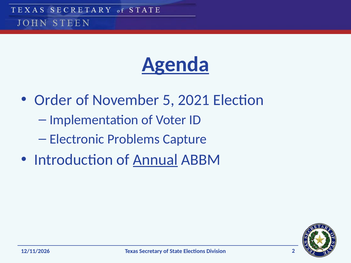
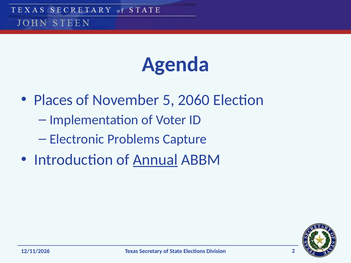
Agenda underline: present -> none
Order: Order -> Places
2021: 2021 -> 2060
